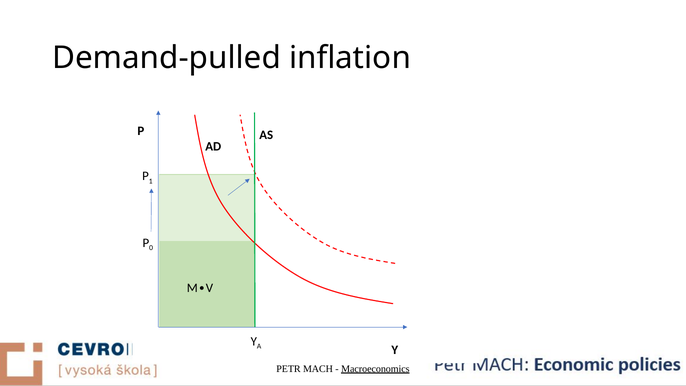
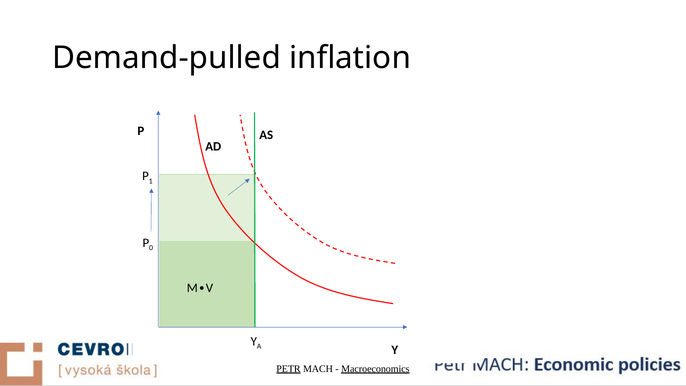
PETR underline: none -> present
